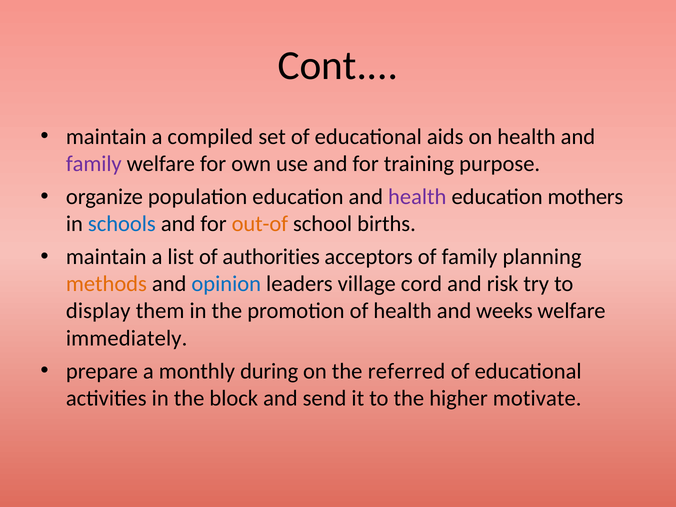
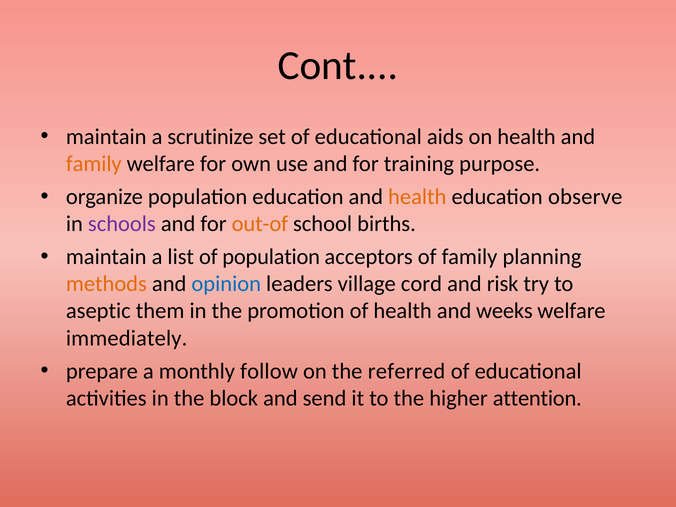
compiled: compiled -> scrutinize
family at (94, 164) colour: purple -> orange
health at (417, 197) colour: purple -> orange
mothers: mothers -> observe
schools colour: blue -> purple
of authorities: authorities -> population
display: display -> aseptic
during: during -> follow
motivate: motivate -> attention
